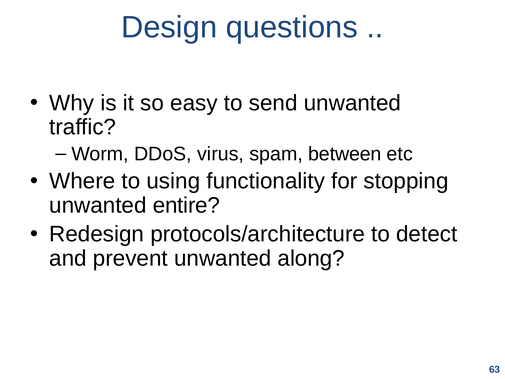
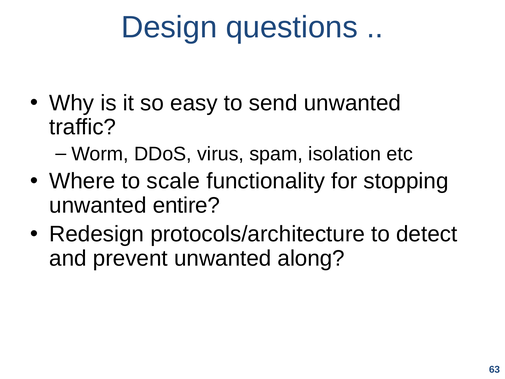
between: between -> isolation
using: using -> scale
